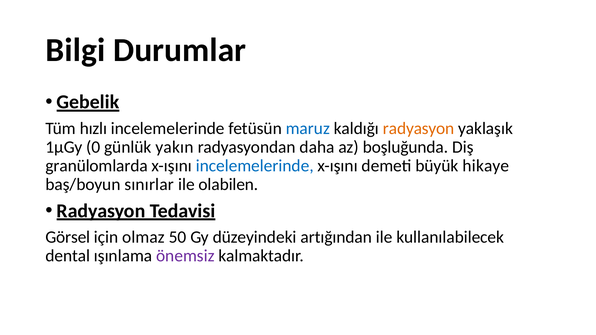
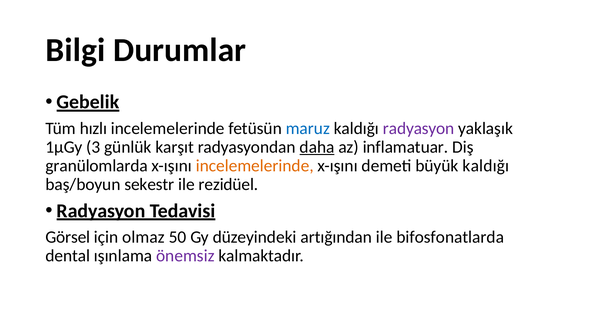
radyasyon at (419, 128) colour: orange -> purple
0: 0 -> 3
yakın: yakın -> karşıt
daha underline: none -> present
boşluğunda: boşluğunda -> inflamatuar
incelemelerinde at (255, 166) colour: blue -> orange
büyük hikaye: hikaye -> kaldığı
sınırlar: sınırlar -> sekestr
olabilen: olabilen -> rezidüel
kullanılabilecek: kullanılabilecek -> bifosfonatlarda
